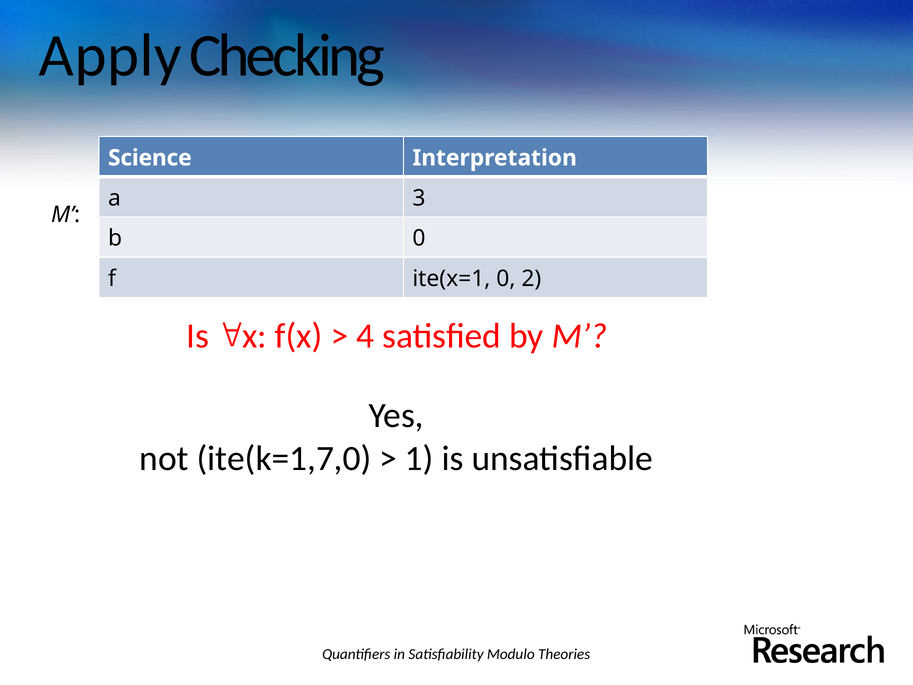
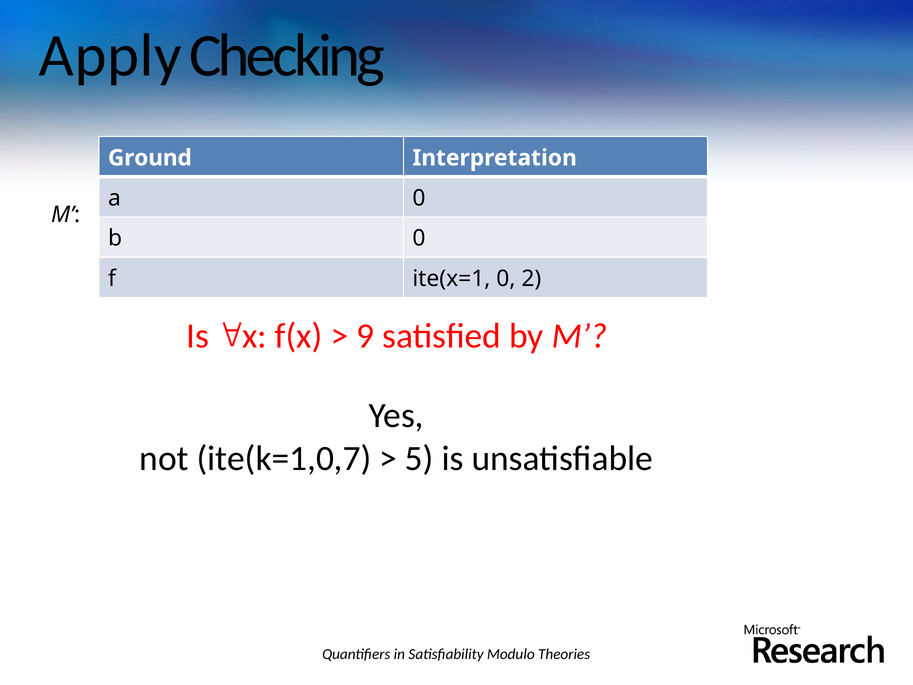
Science: Science -> Ground
a 3: 3 -> 0
4: 4 -> 9
ite(k=1,7,0: ite(k=1,7,0 -> ite(k=1,0,7
1: 1 -> 5
